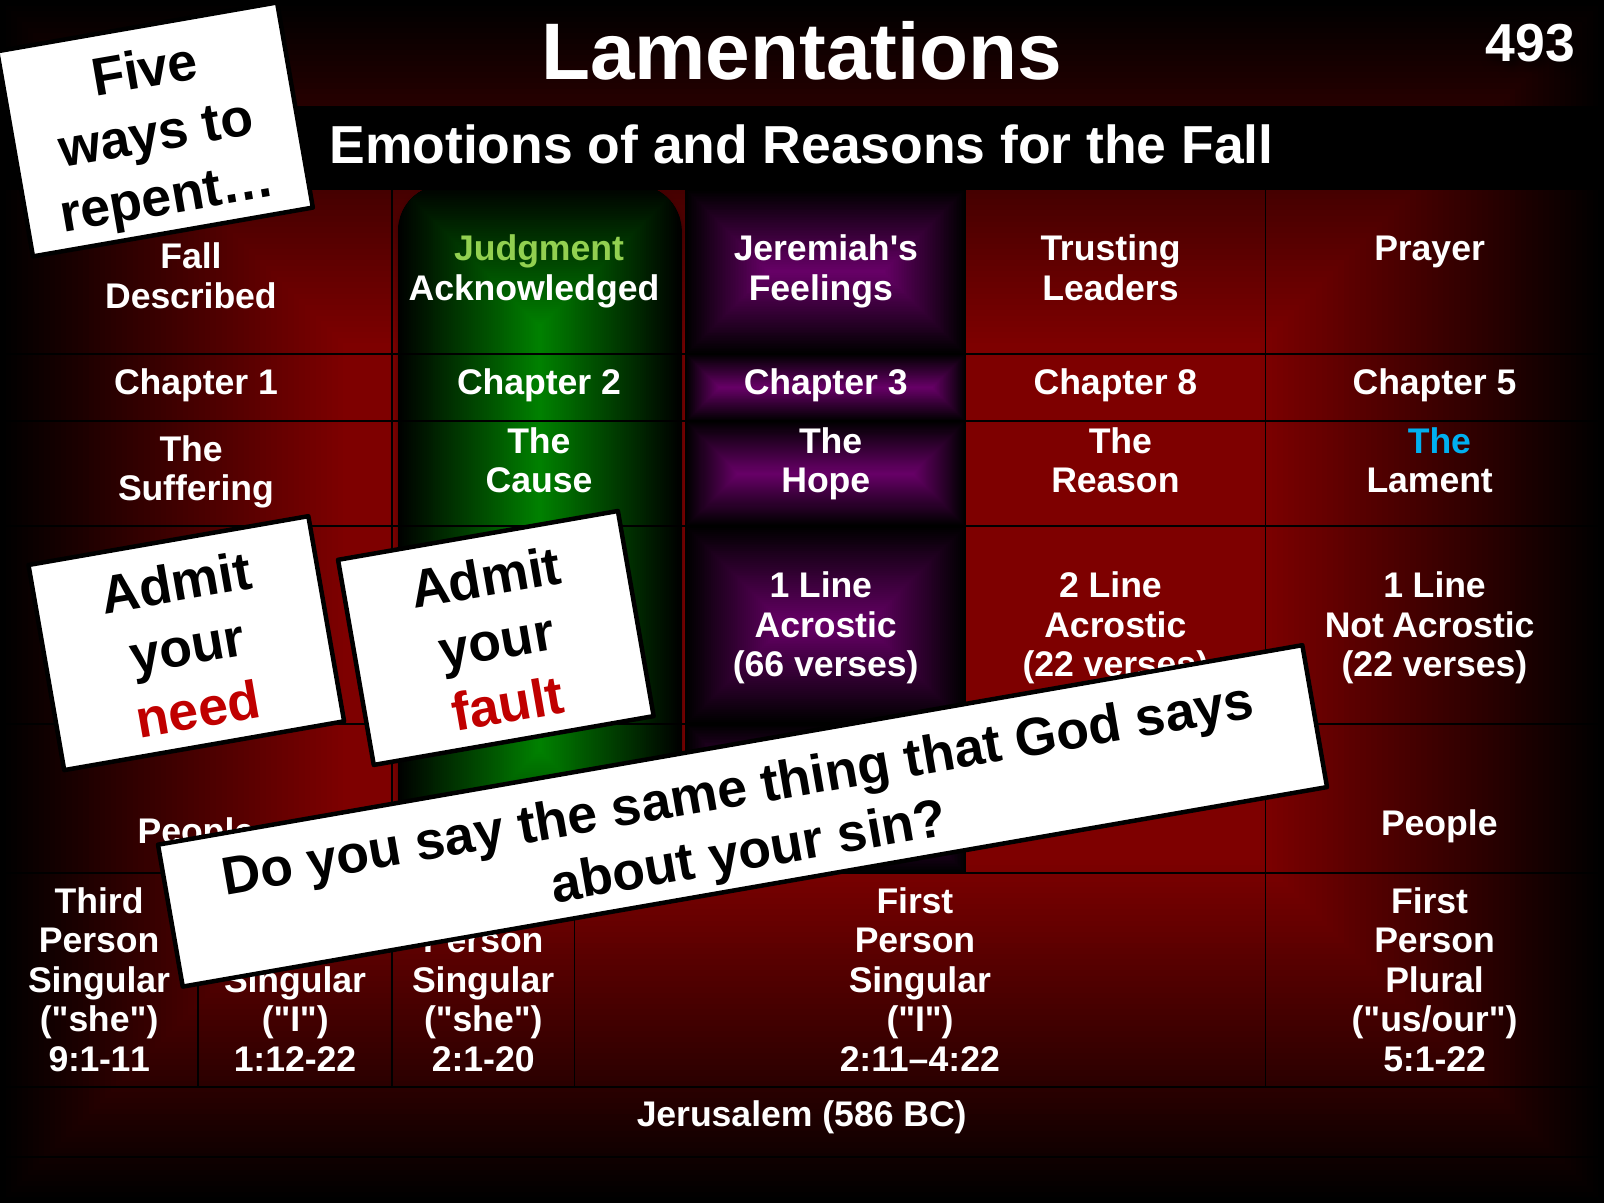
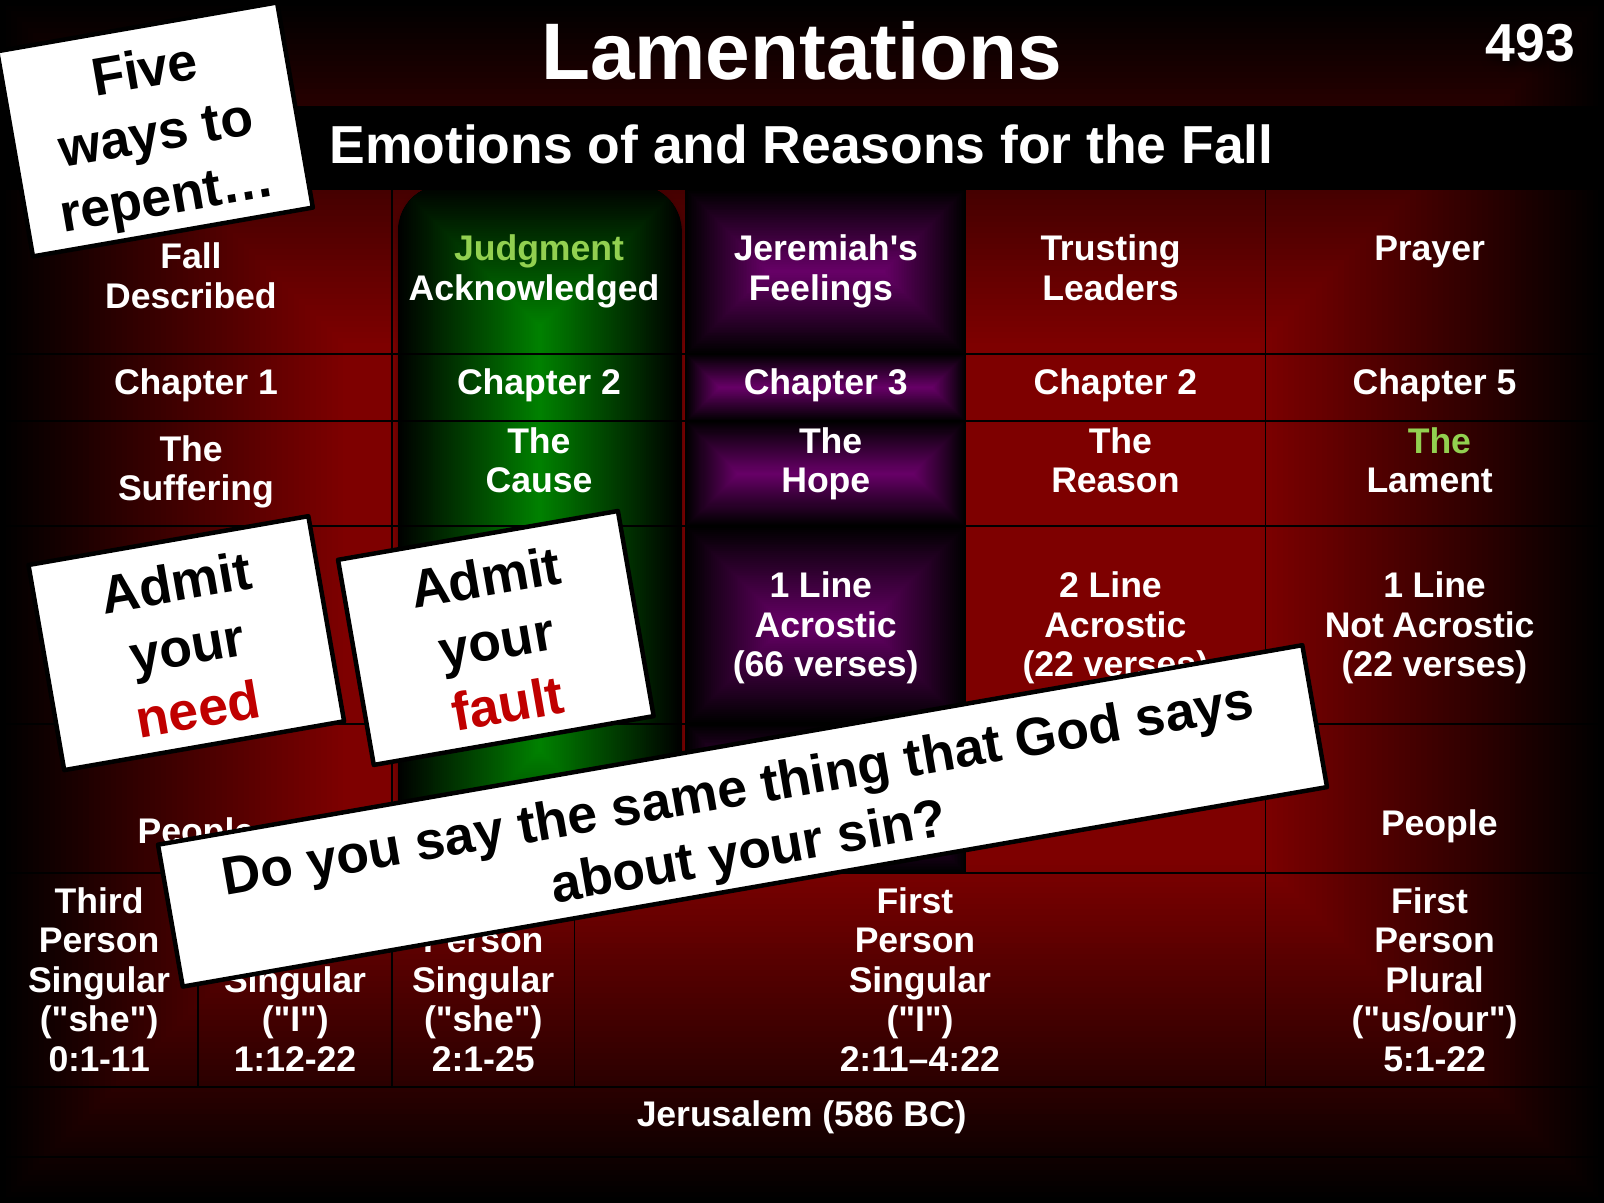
3 Chapter 8: 8 -> 2
The at (1439, 442) colour: light blue -> light green
9:1-11: 9:1-11 -> 0:1-11
2:1-20: 2:1-20 -> 2:1-25
